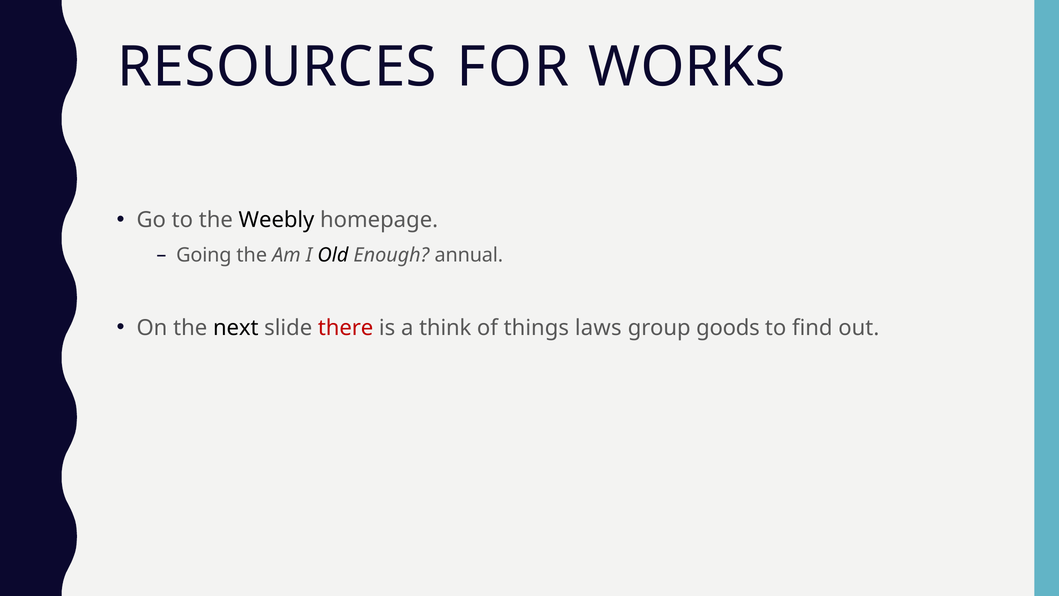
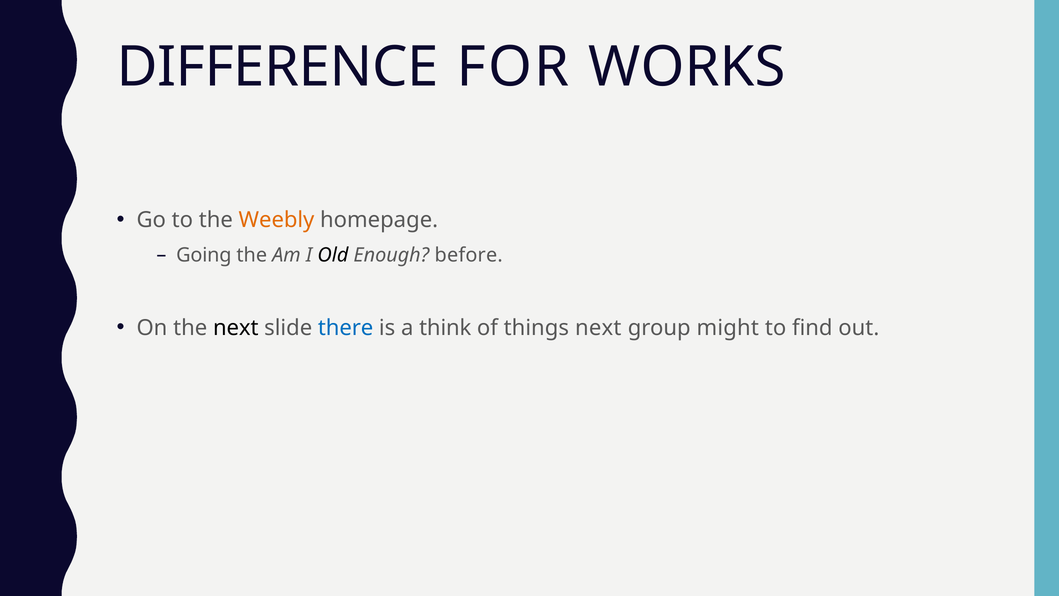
RESOURCES: RESOURCES -> DIFFERENCE
Weebly colour: black -> orange
annual: annual -> before
there colour: red -> blue
things laws: laws -> next
goods: goods -> might
